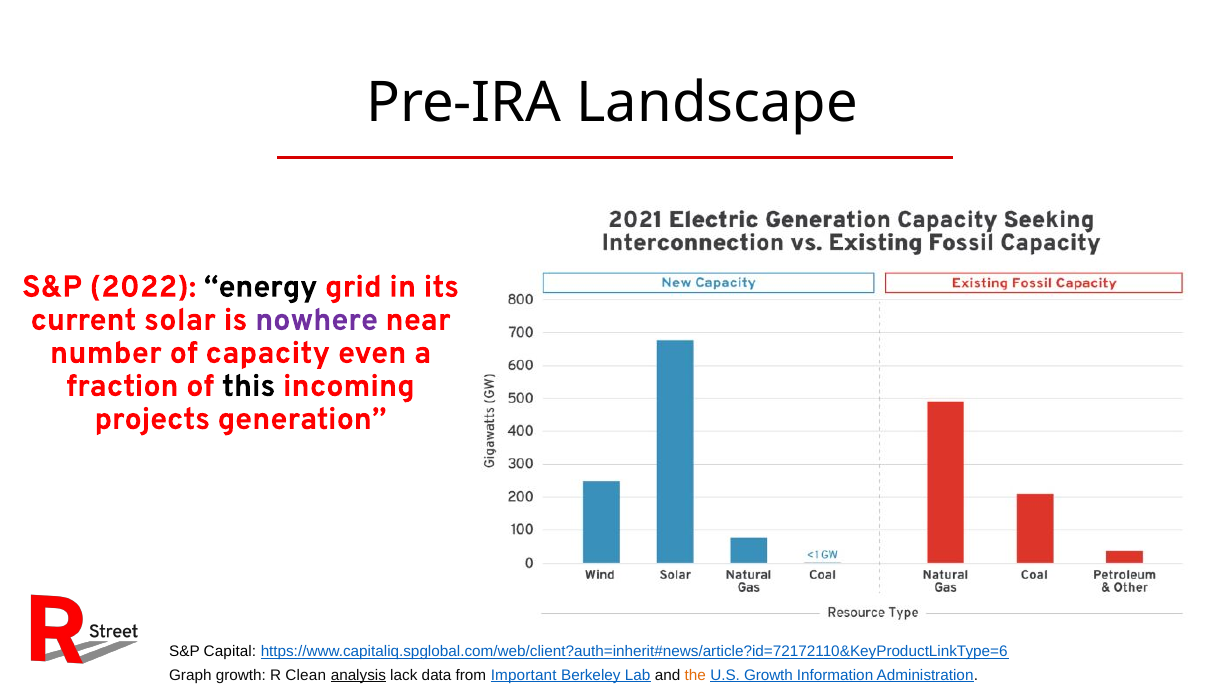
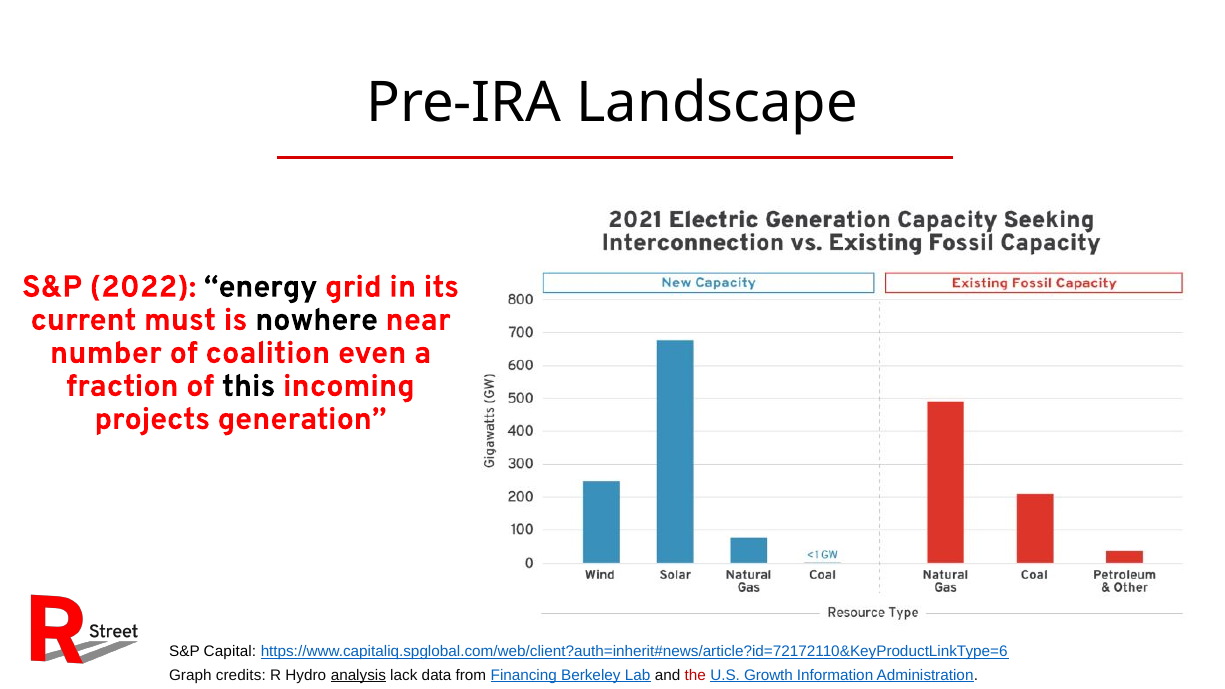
solar: solar -> must
nowhere colour: purple -> black
capacity: capacity -> coalition
Graph growth: growth -> credits
Clean: Clean -> Hydro
Important: Important -> Financing
the colour: orange -> red
